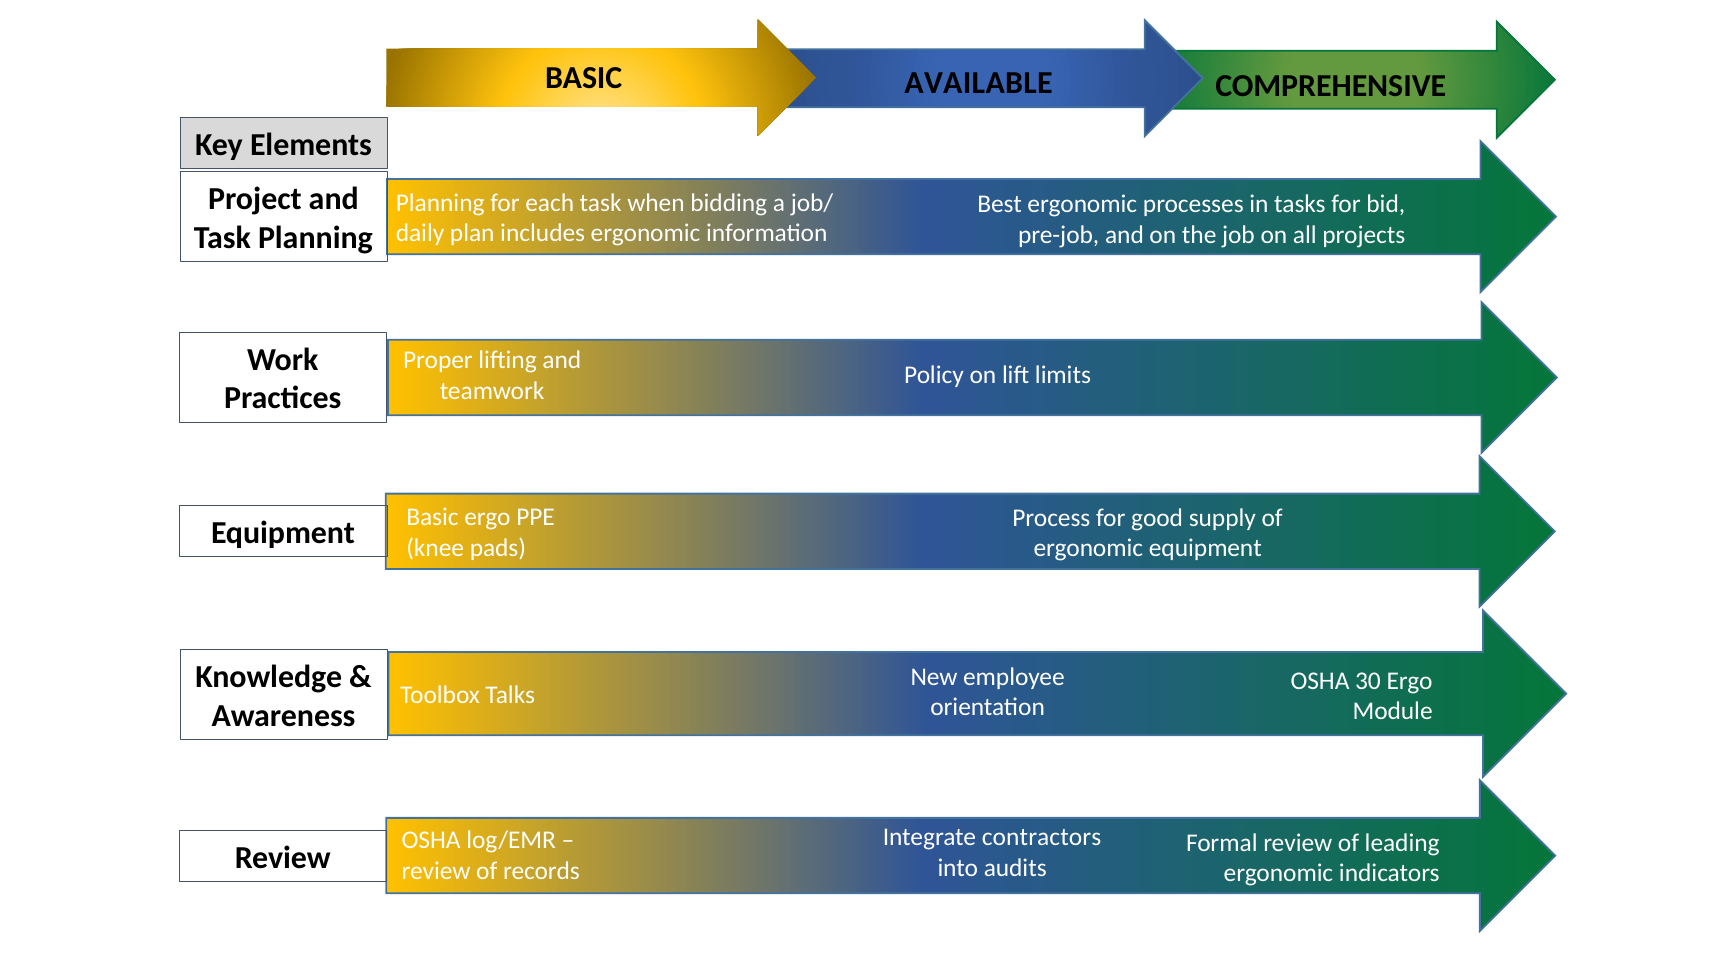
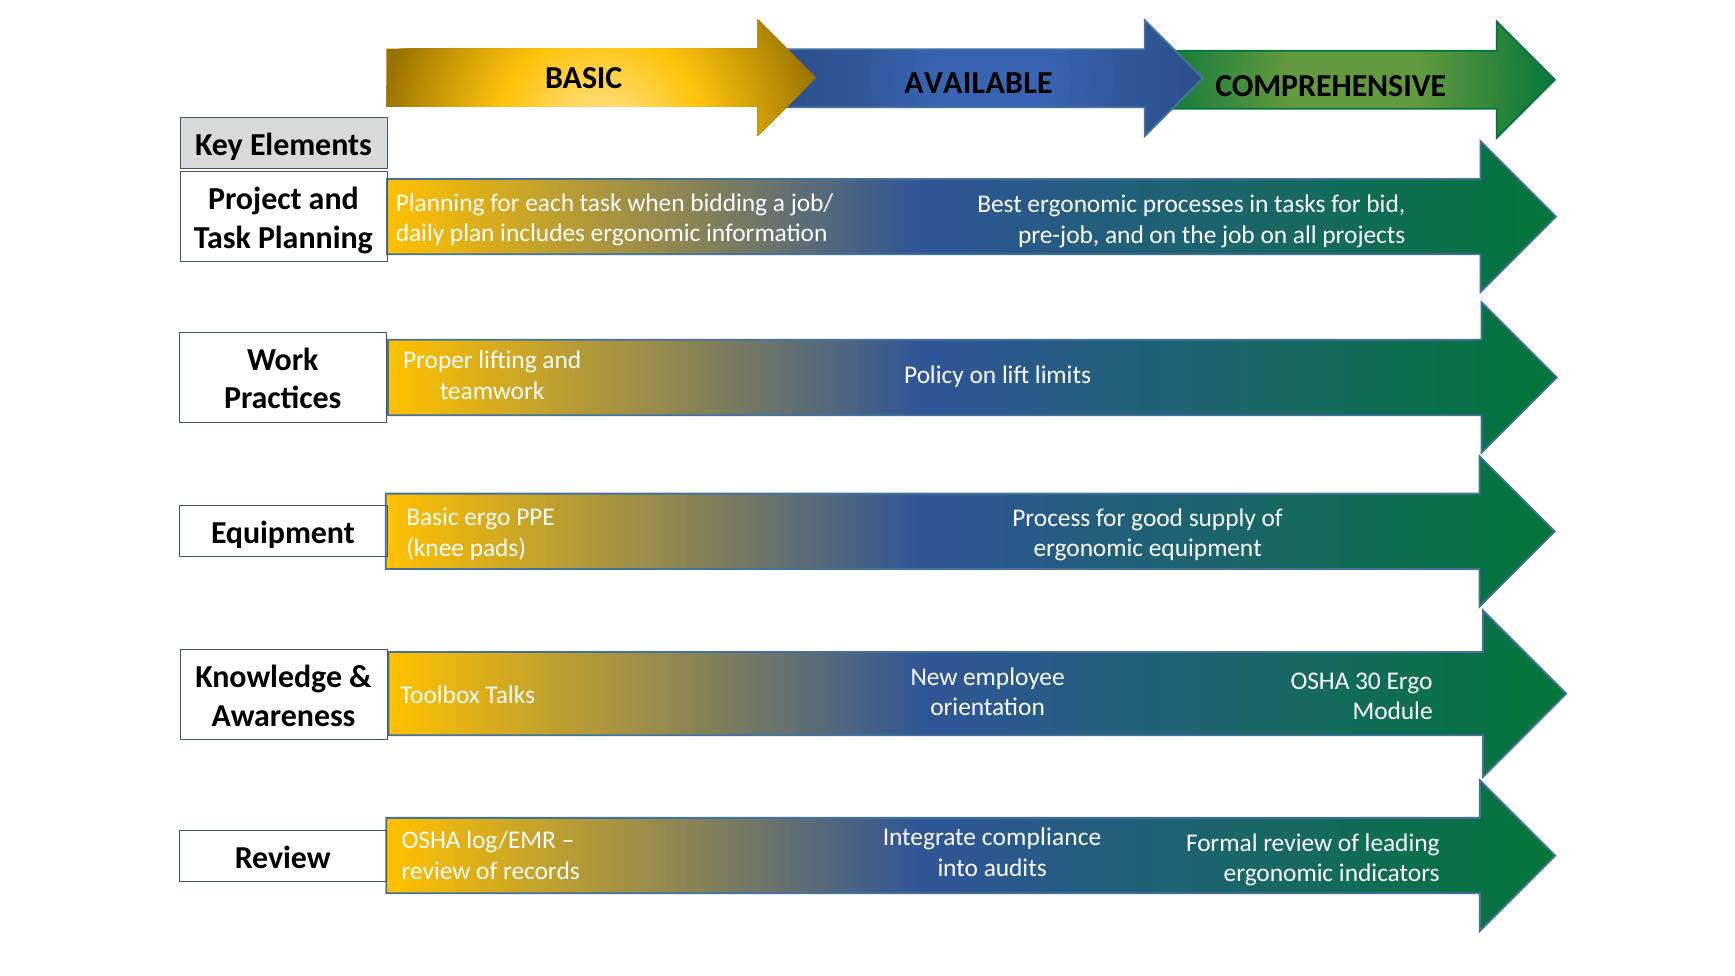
contractors: contractors -> compliance
